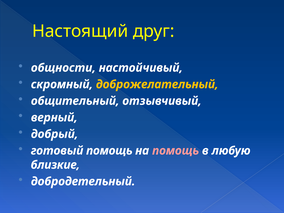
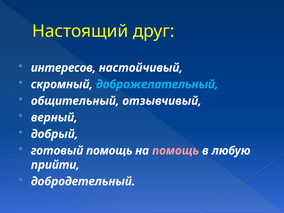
общности: общности -> интересов
доброжелательный colour: yellow -> light blue
близкие: близкие -> прийти
